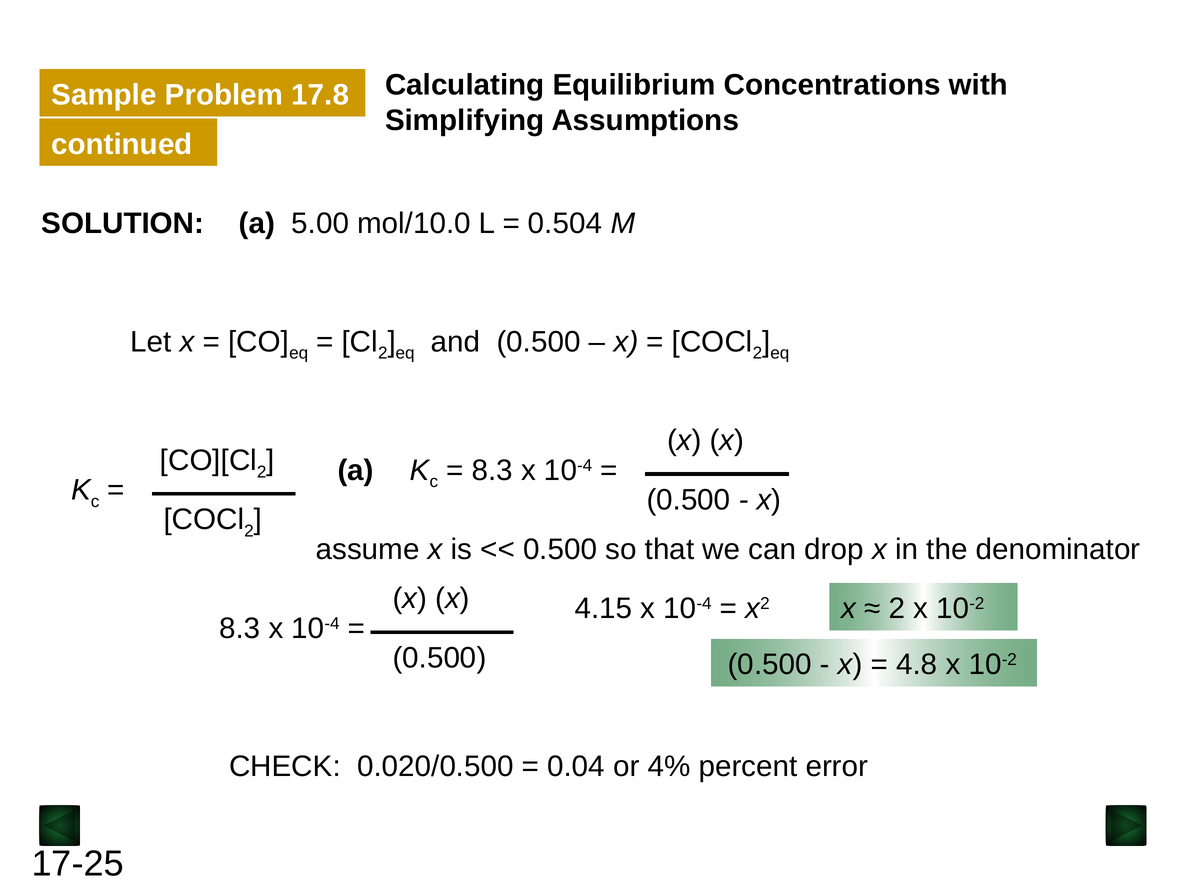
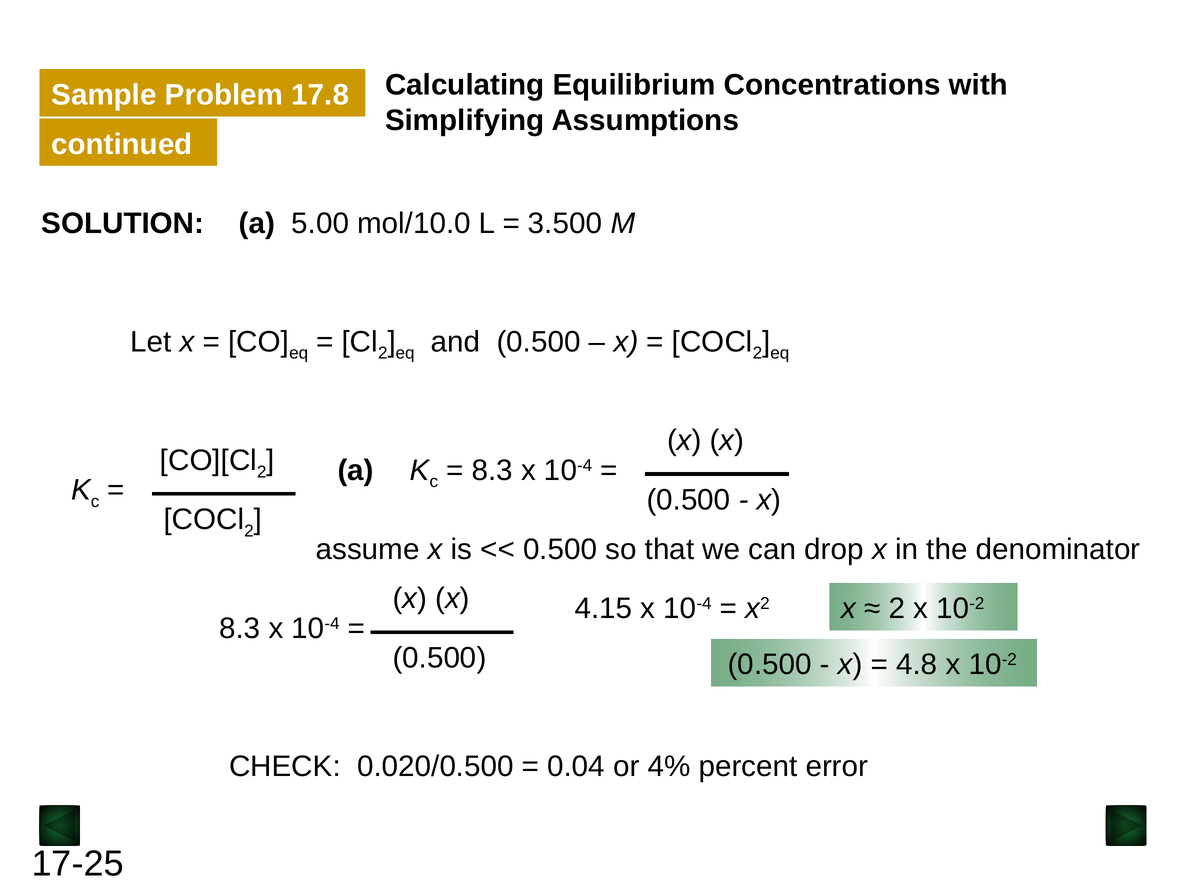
0.504: 0.504 -> 3.500
